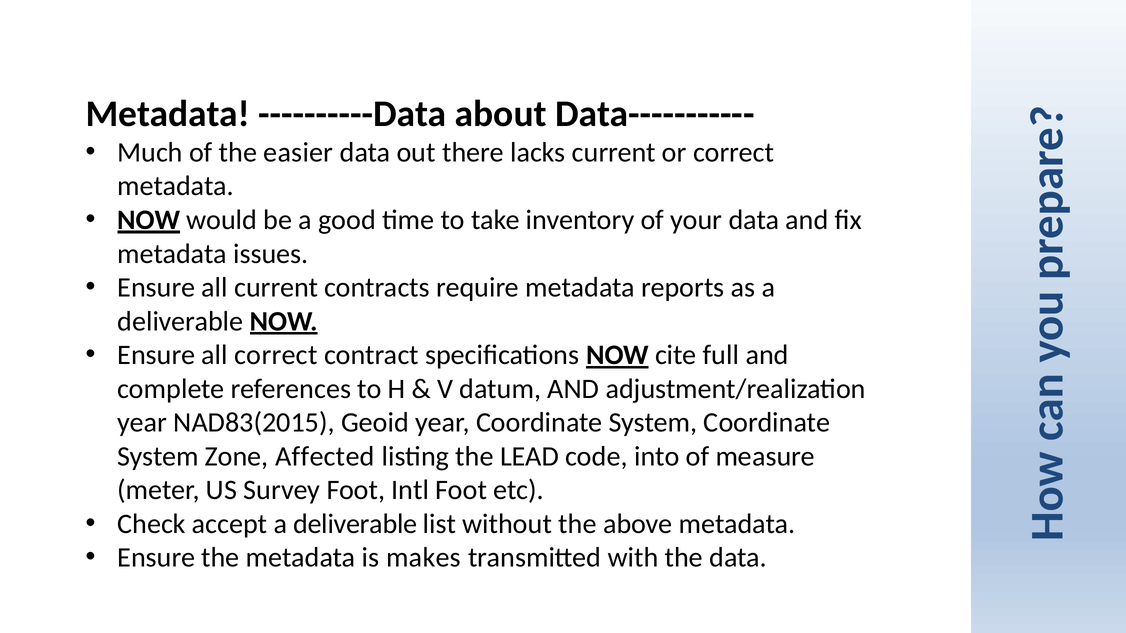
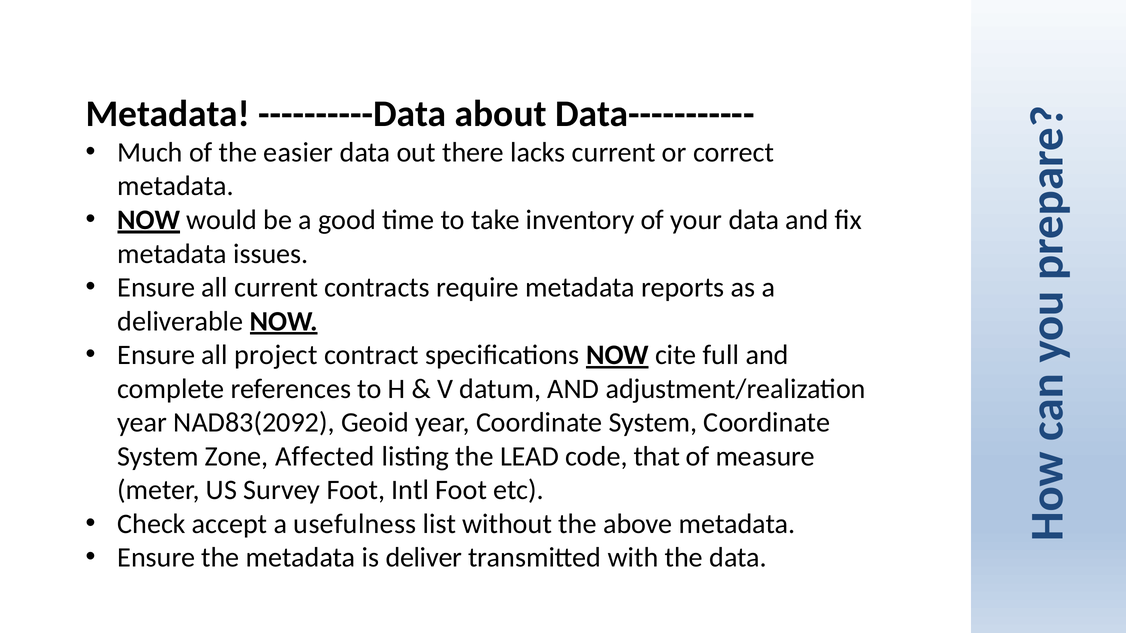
all correct: correct -> project
NAD83(2015: NAD83(2015 -> NAD83(2092
into: into -> that
accept a deliverable: deliverable -> usefulness
makes: makes -> deliver
